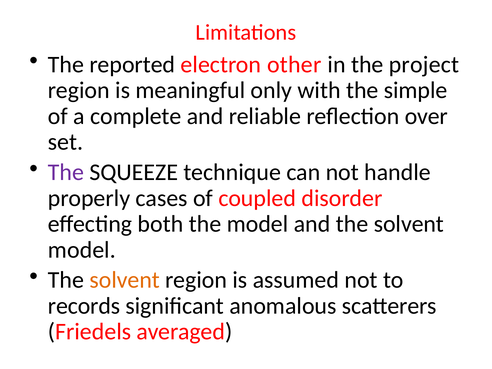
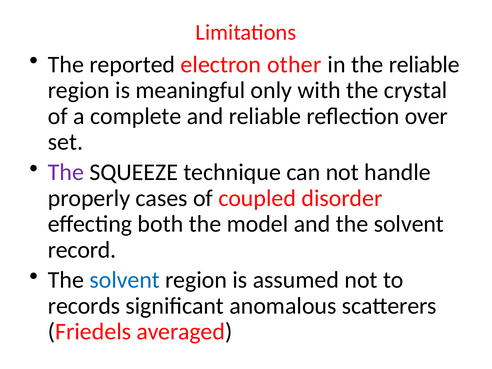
the project: project -> reliable
simple: simple -> crystal
model at (82, 250): model -> record
solvent at (125, 280) colour: orange -> blue
